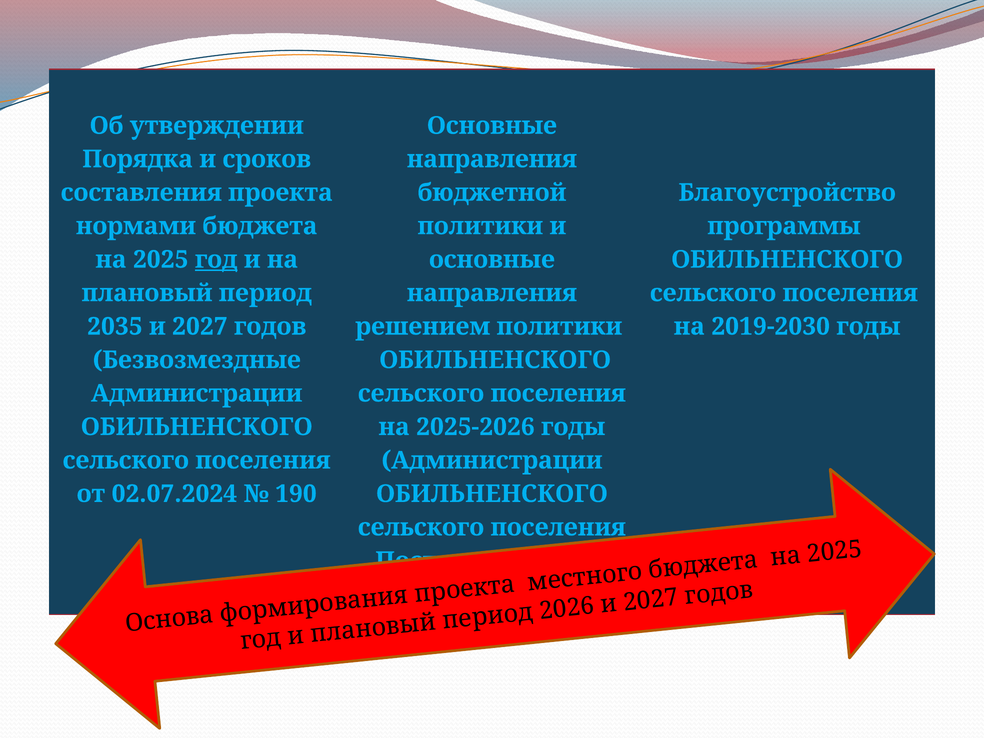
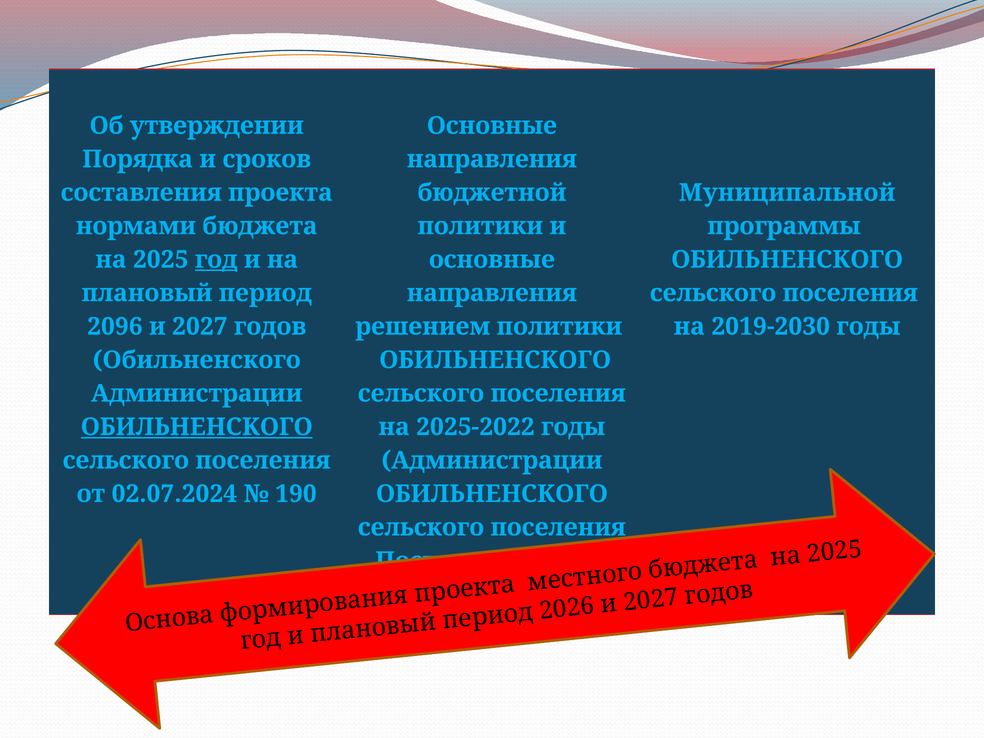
Благоустройство: Благоустройство -> Муниципальной
2035: 2035 -> 2096
Безвозмездные at (197, 360): Безвозмездные -> Обильненского
ОБИЛЬНЕНСКОГО at (197, 427) underline: none -> present
2025-2026: 2025-2026 -> 2025-2022
